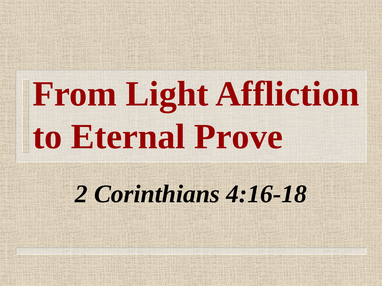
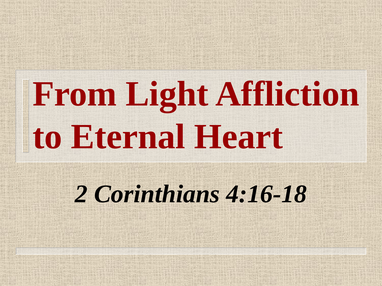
Prove: Prove -> Heart
